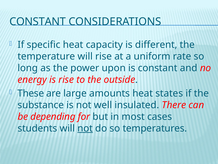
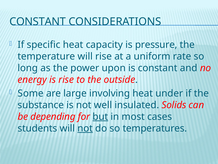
different: different -> pressure
These: These -> Some
amounts: amounts -> involving
states: states -> under
There: There -> Solids
but underline: none -> present
